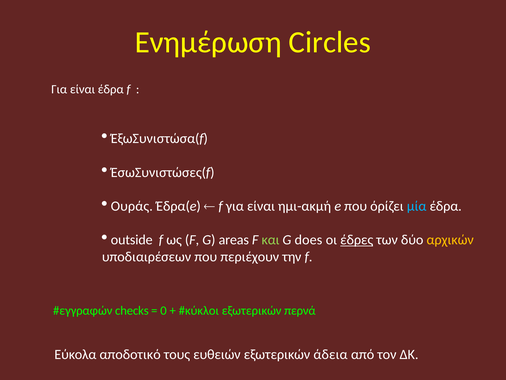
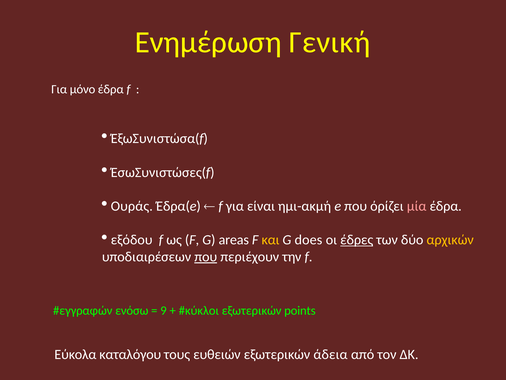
Circles: Circles -> Γενική
είναι at (83, 89): είναι -> μόνο
μία colour: light blue -> pink
outside: outside -> εξόδου
και colour: light green -> yellow
που at (206, 257) underline: none -> present
checks: checks -> ενόσω
0: 0 -> 9
περνά: περνά -> points
αποδοτικό: αποδοτικό -> καταλόγου
